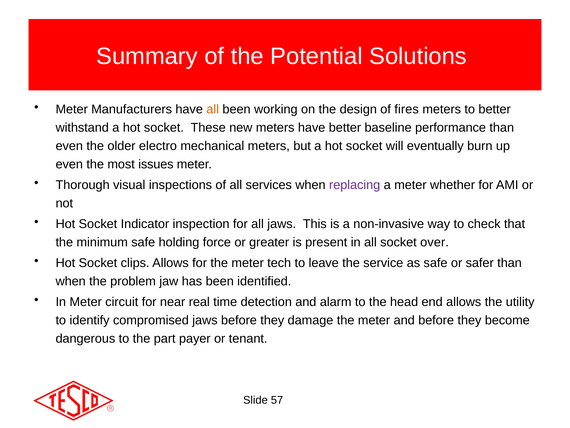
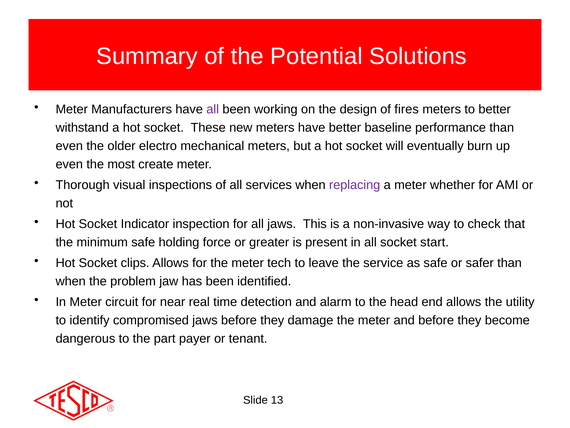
all at (213, 109) colour: orange -> purple
issues: issues -> create
over: over -> start
57: 57 -> 13
